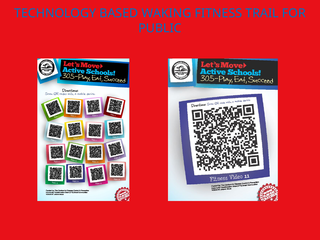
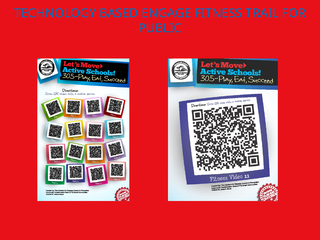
WAKING: WAKING -> ENGAGE
